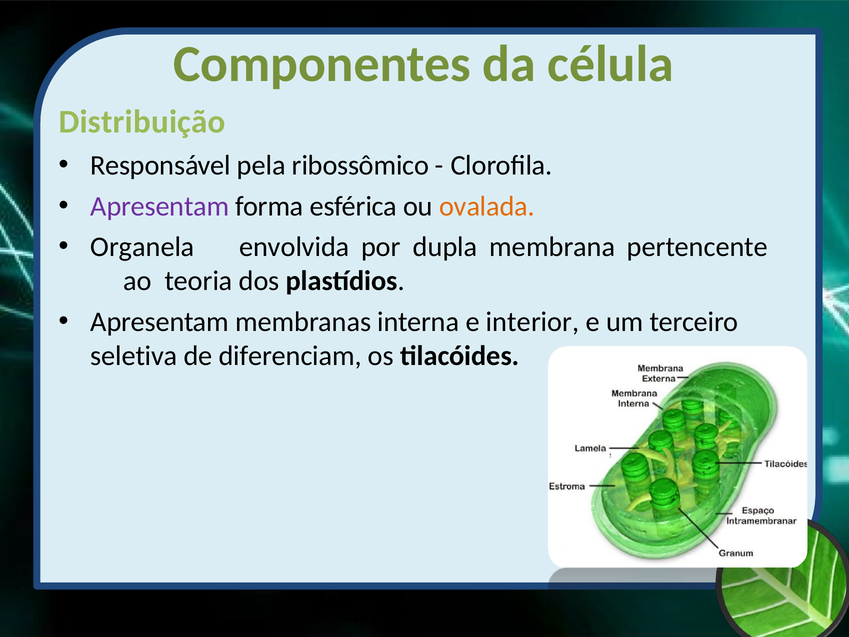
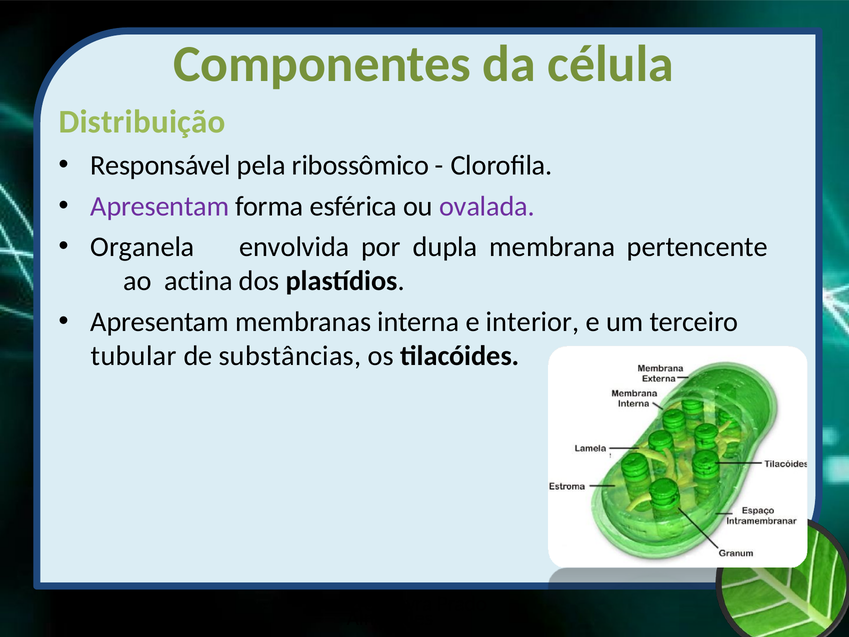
ovalada colour: orange -> purple
teoria: teoria -> actina
seletiva: seletiva -> tubular
diferenciam: diferenciam -> substâncias
